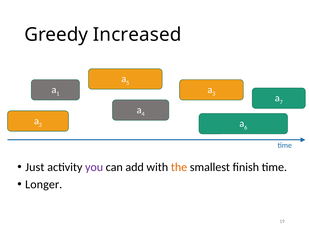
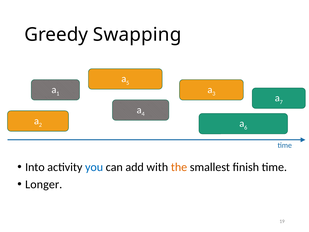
Increased: Increased -> Swapping
Just: Just -> Into
you colour: purple -> blue
